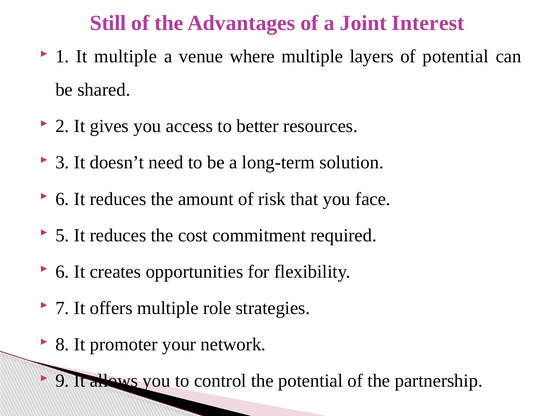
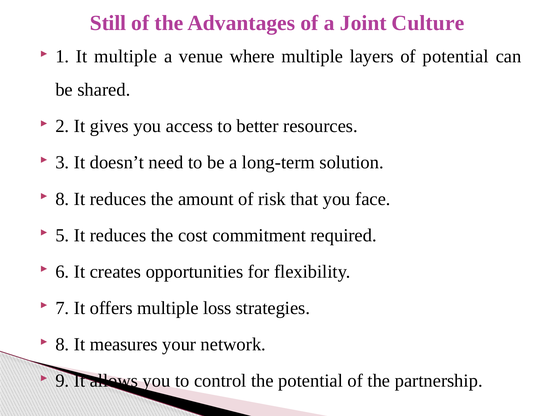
Interest: Interest -> Culture
6 at (62, 199): 6 -> 8
role: role -> loss
promoter: promoter -> measures
